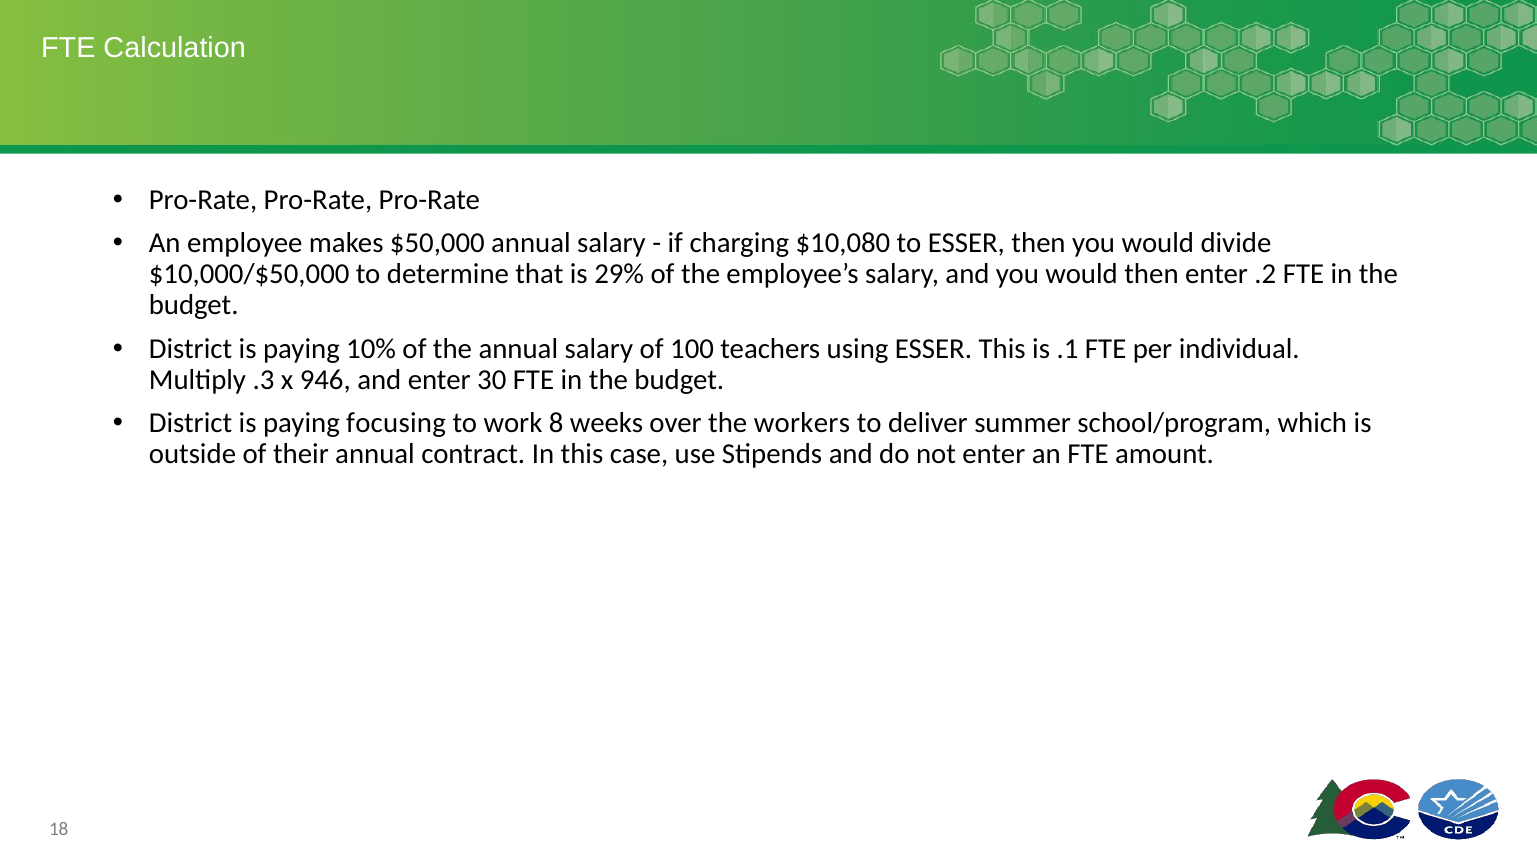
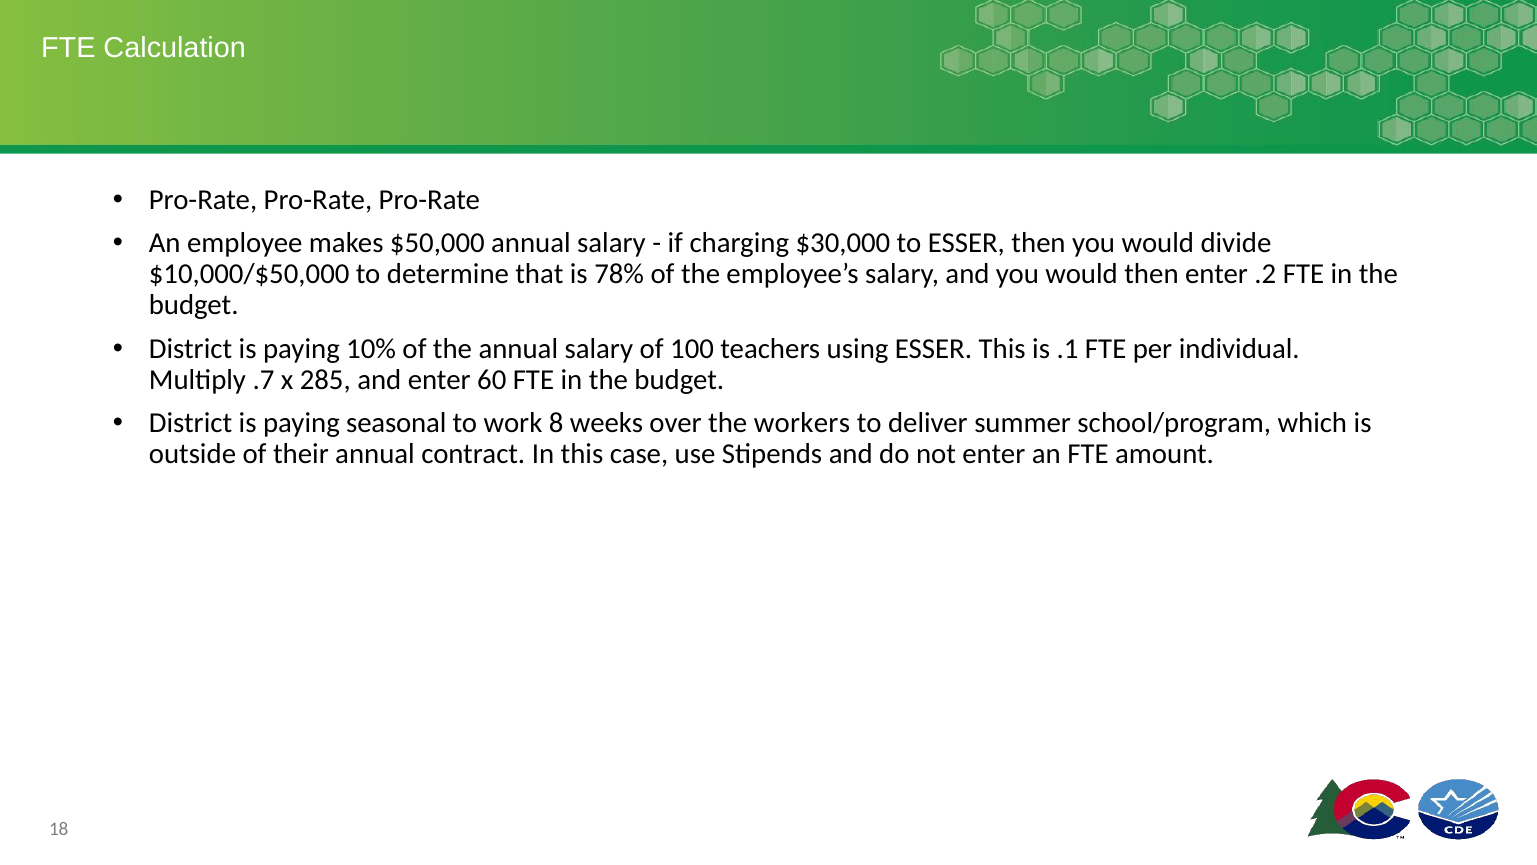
$10,080: $10,080 -> $30,000
29%: 29% -> 78%
.3: .3 -> .7
946: 946 -> 285
30: 30 -> 60
focusing: focusing -> seasonal
